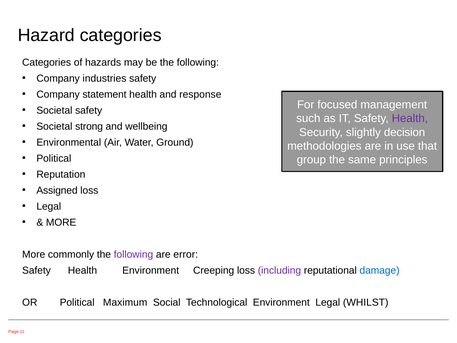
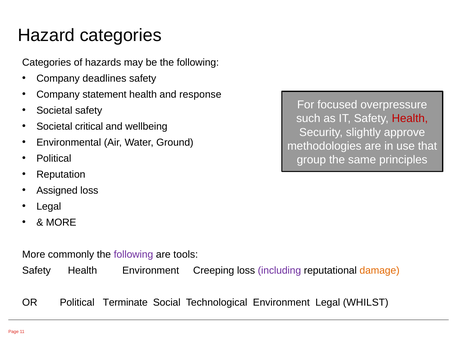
industries: industries -> deadlines
management: management -> overpressure
Health at (410, 118) colour: purple -> red
strong: strong -> critical
decision: decision -> approve
error: error -> tools
damage colour: blue -> orange
Maximum: Maximum -> Terminate
